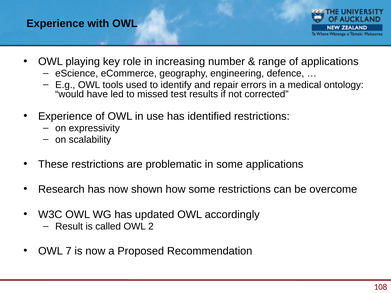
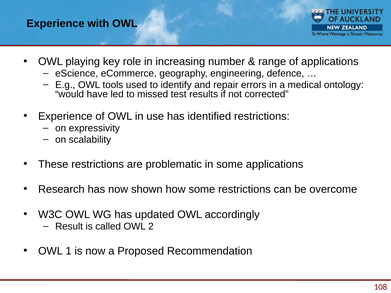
7: 7 -> 1
